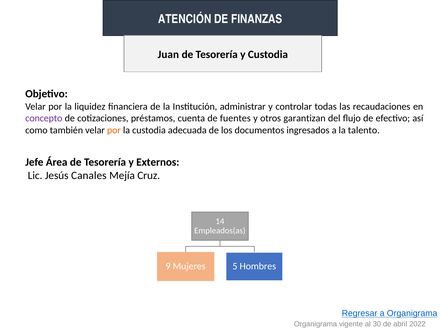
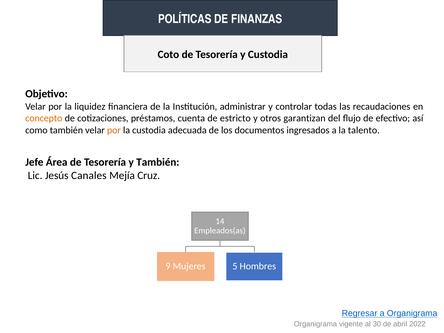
ATENCIÓN: ATENCIÓN -> POLÍTICAS
Juan: Juan -> Coto
concepto colour: purple -> orange
fuentes: fuentes -> estricto
y Externos: Externos -> También
